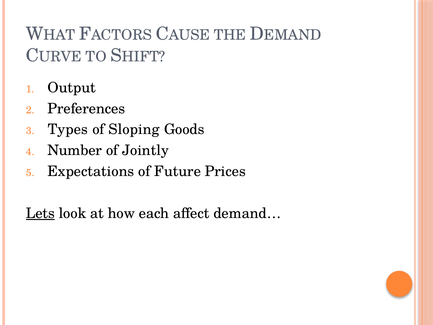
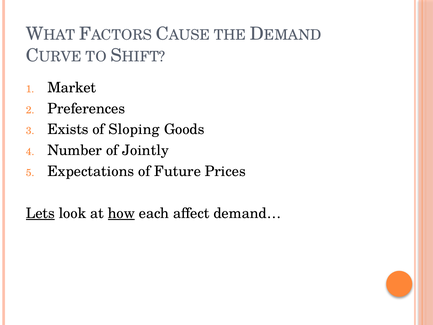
Output: Output -> Market
Types: Types -> Exists
how underline: none -> present
